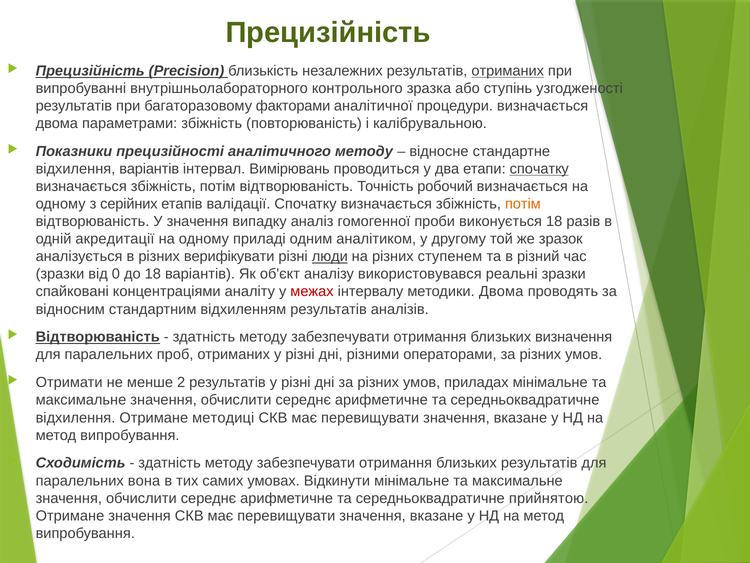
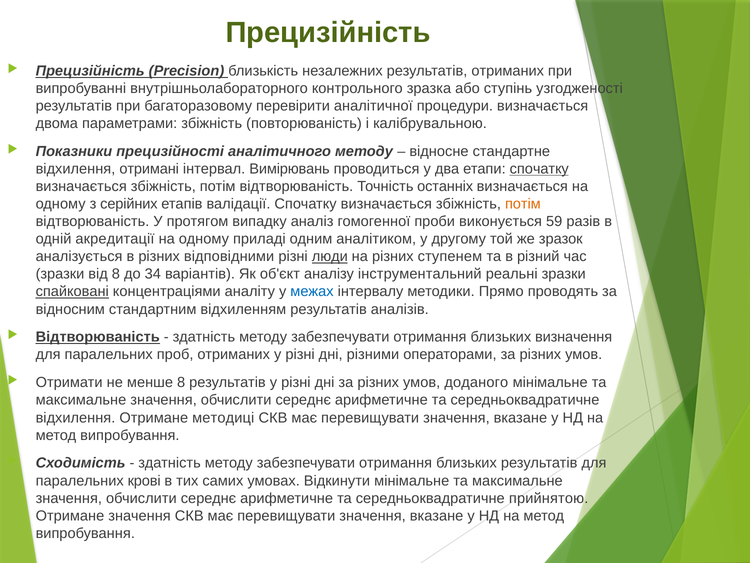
отриманих at (508, 71) underline: present -> none
факторами: факторами -> перевірити
відхилення варіантів: варіантів -> отримані
робочий: робочий -> останніх
У значення: значення -> протягом
виконується 18: 18 -> 59
верифікувати: верифікувати -> відповідними
від 0: 0 -> 8
до 18: 18 -> 34
використовувався: використовувався -> інструментальний
спайковані underline: none -> present
межах colour: red -> blue
методики Двома: Двома -> Прямо
менше 2: 2 -> 8
приладах: приладах -> доданого
вона: вона -> крові
